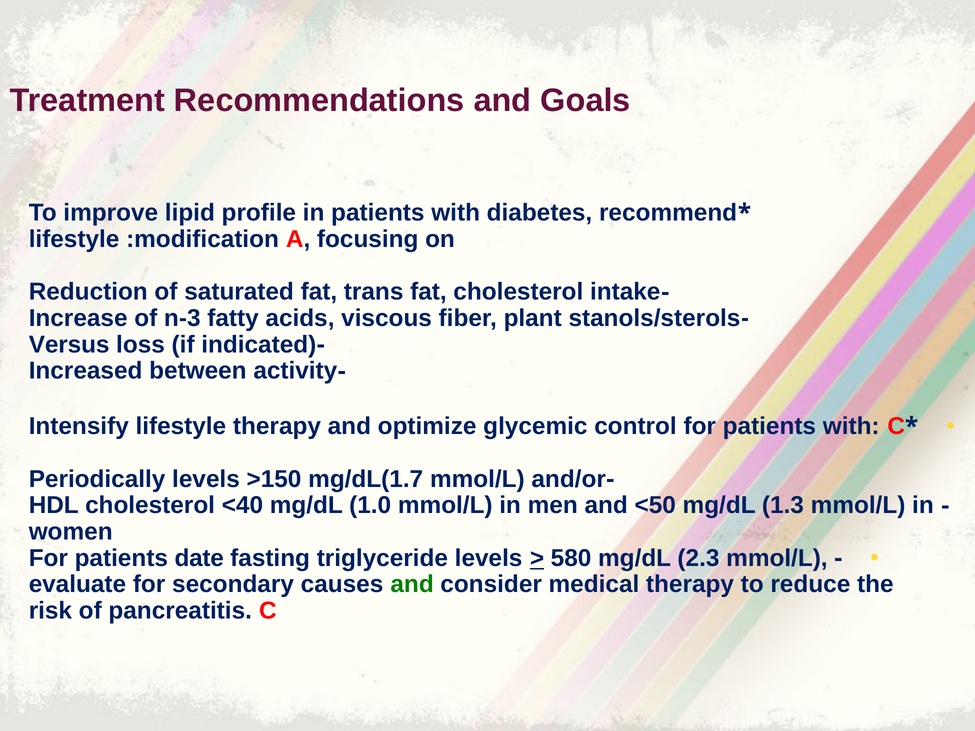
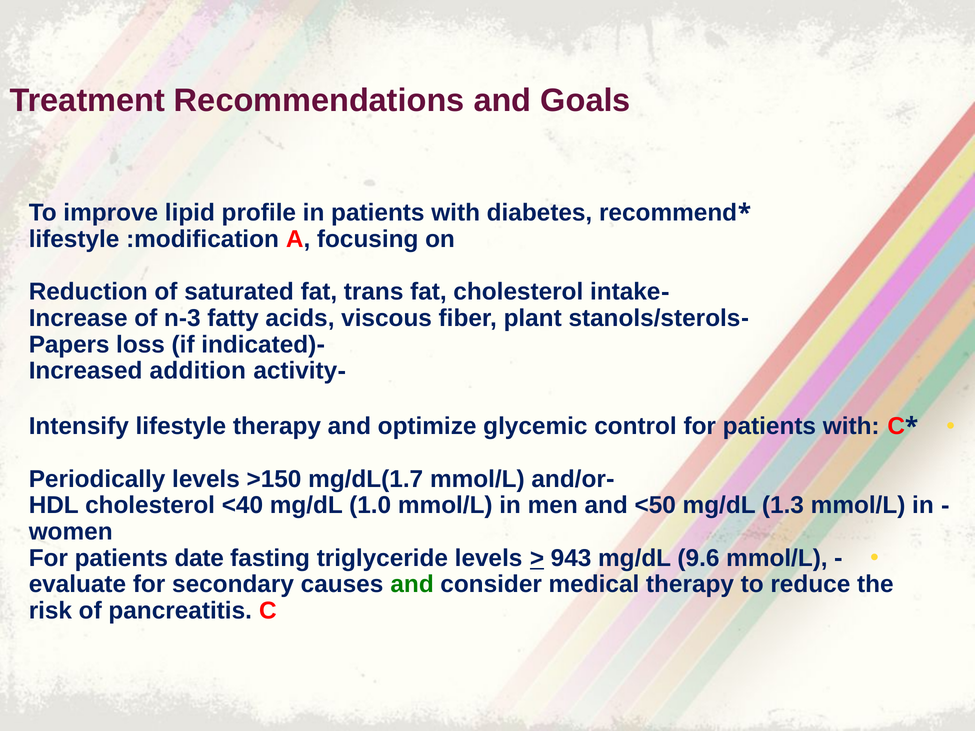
Versus: Versus -> Papers
between: between -> addition
580: 580 -> 943
2.3: 2.3 -> 9.6
